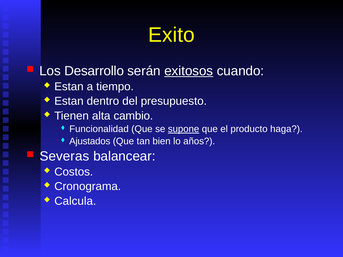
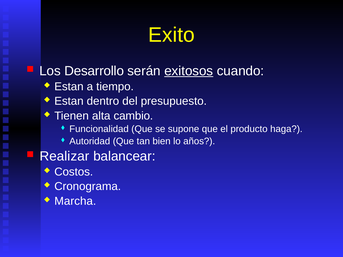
supone underline: present -> none
Ajustados: Ajustados -> Autoridad
Severas: Severas -> Realizar
Calcula: Calcula -> Marcha
